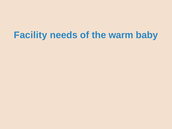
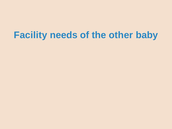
warm: warm -> other
